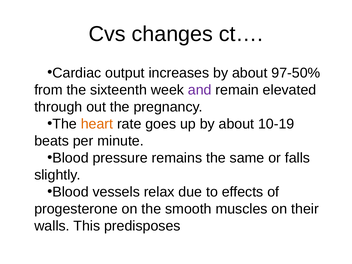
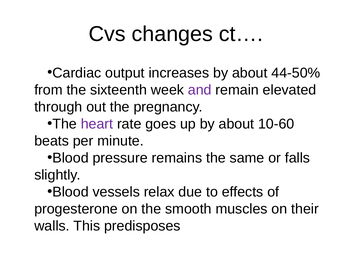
97-50%: 97-50% -> 44-50%
heart colour: orange -> purple
10-19: 10-19 -> 10-60
